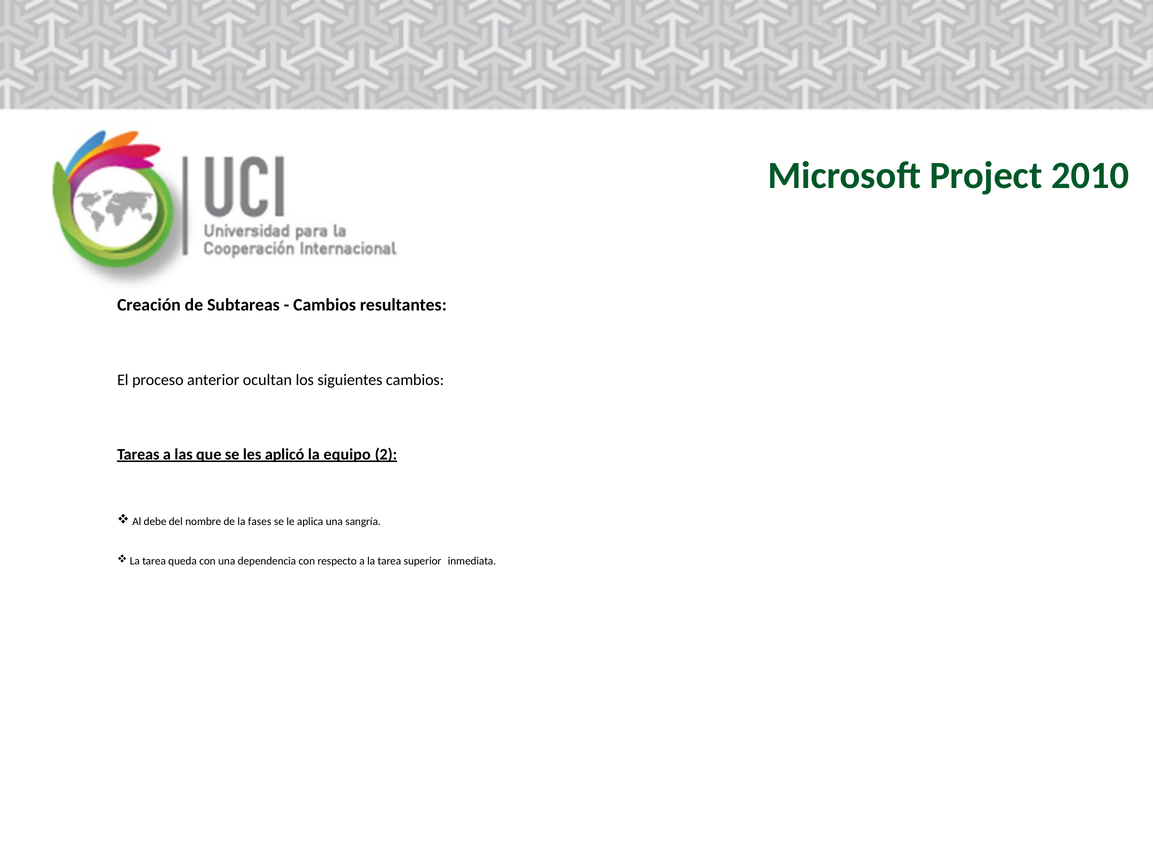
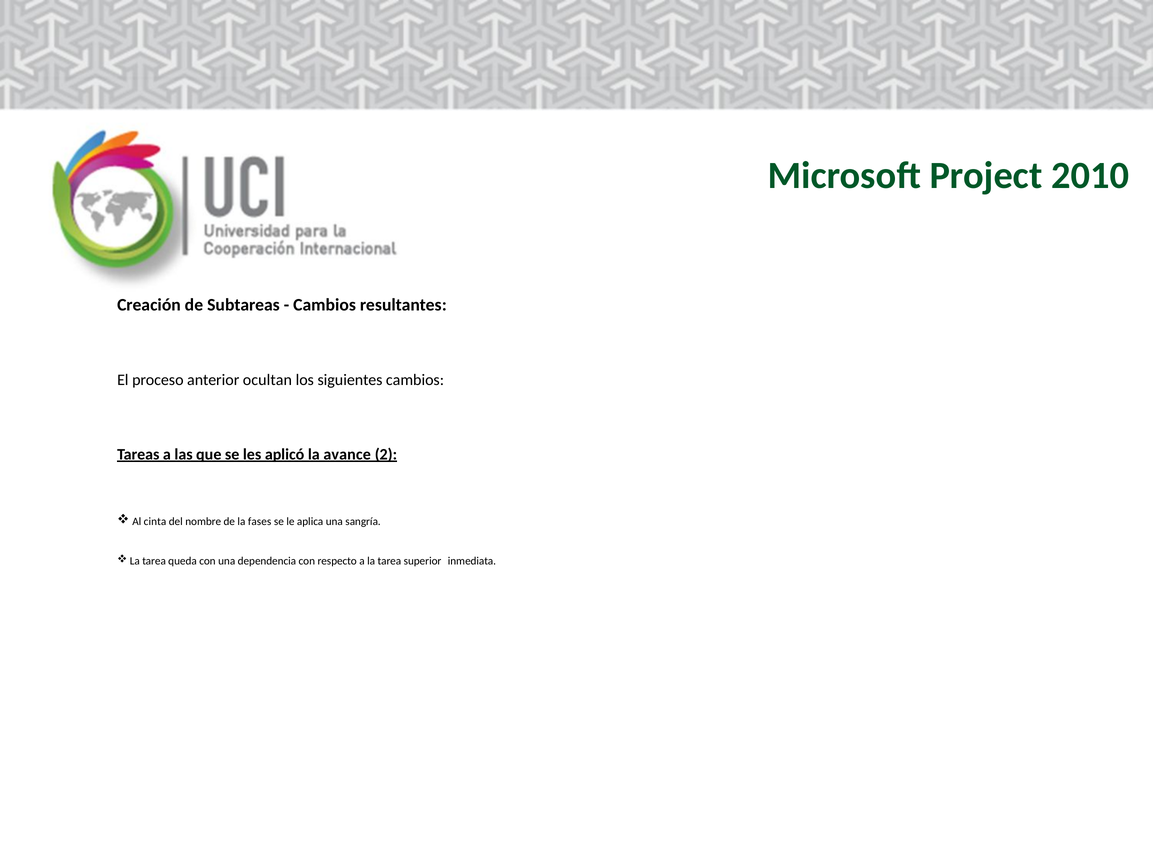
equipo: equipo -> avance
debe: debe -> cinta
